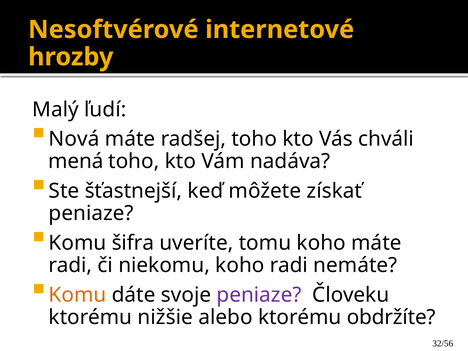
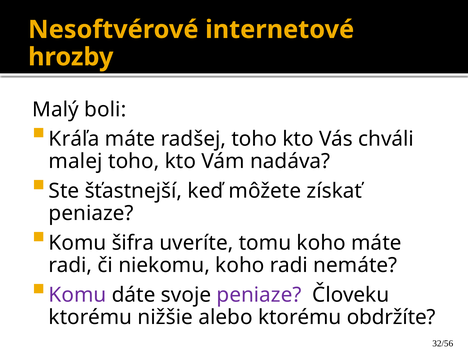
ľudí: ľudí -> boli
Nová: Nová -> Kráľa
mená: mená -> malej
Komu at (78, 295) colour: orange -> purple
